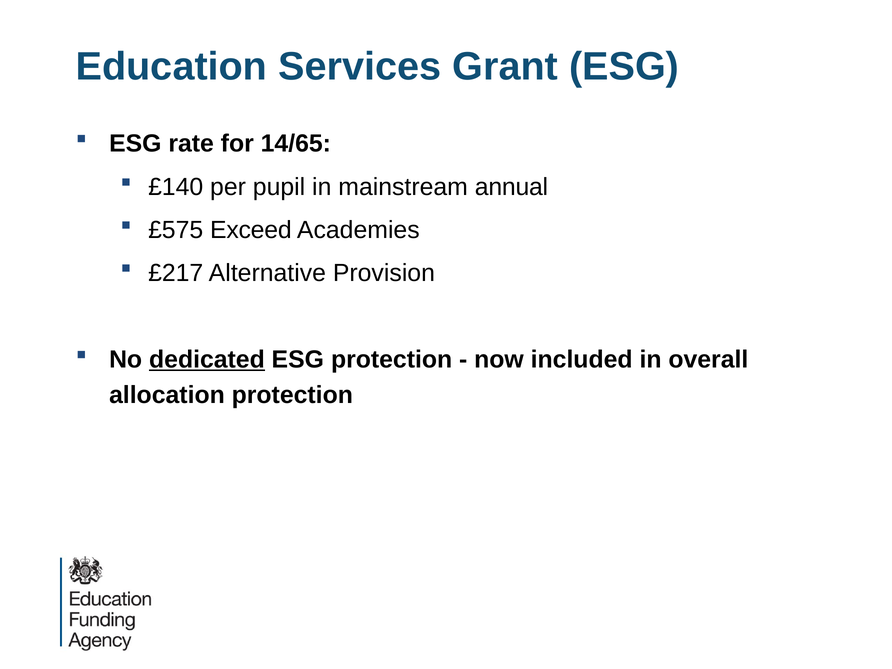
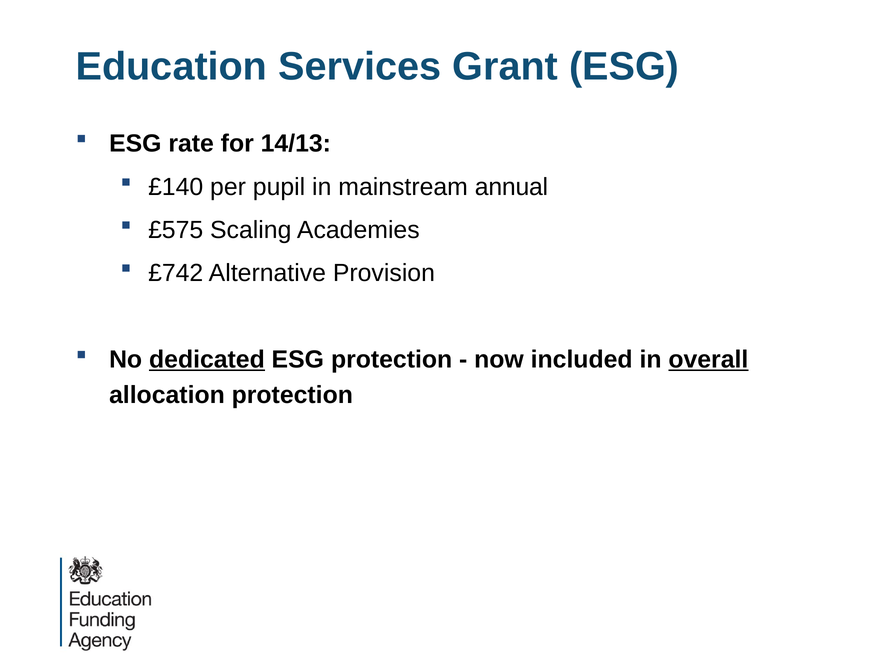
14/65: 14/65 -> 14/13
Exceed: Exceed -> Scaling
£217: £217 -> £742
overall underline: none -> present
